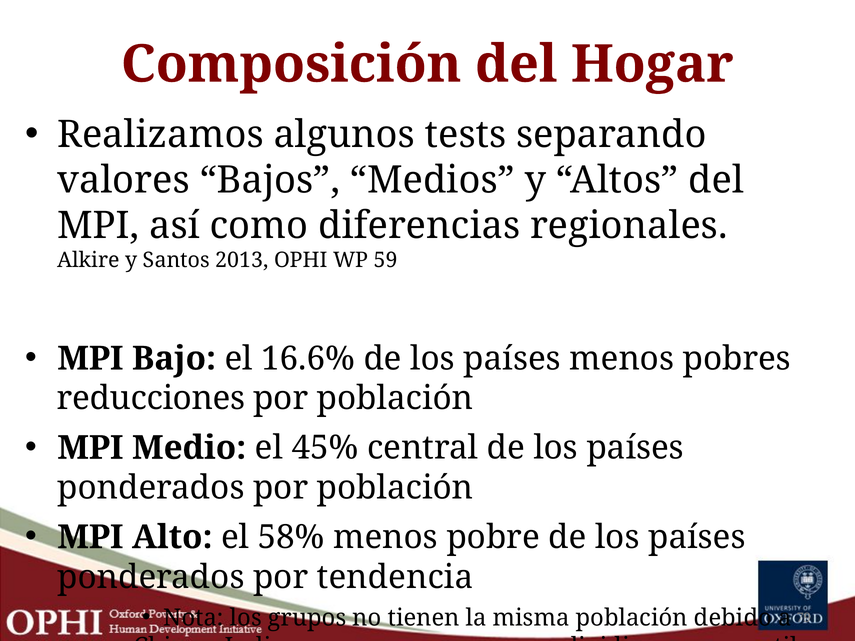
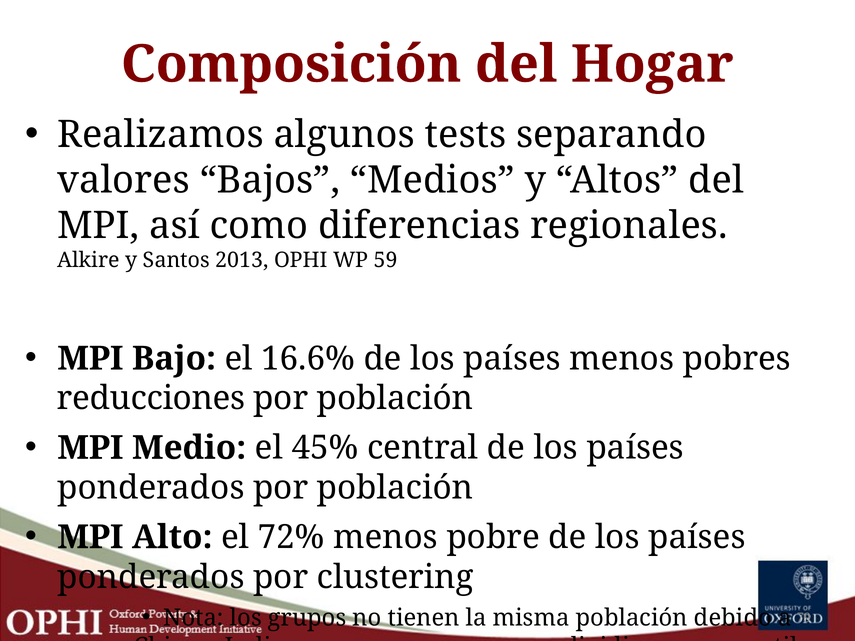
58%: 58% -> 72%
tendencia: tendencia -> clustering
